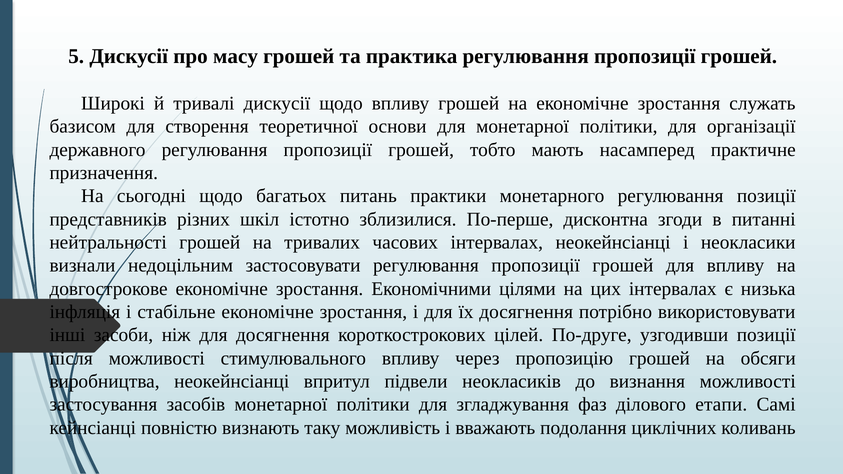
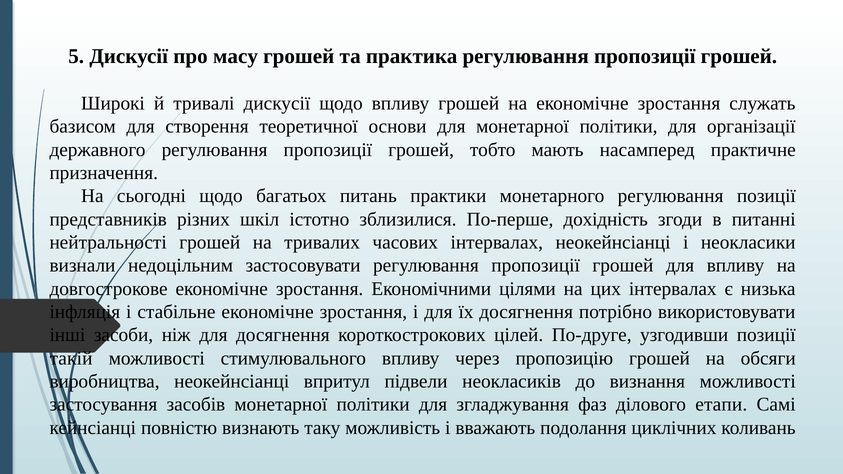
дисконтна: дисконтна -> дохідність
після: після -> такій
